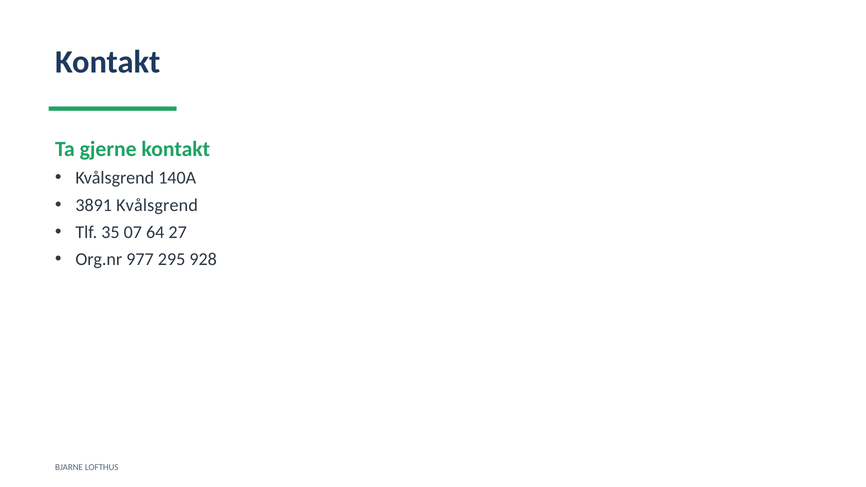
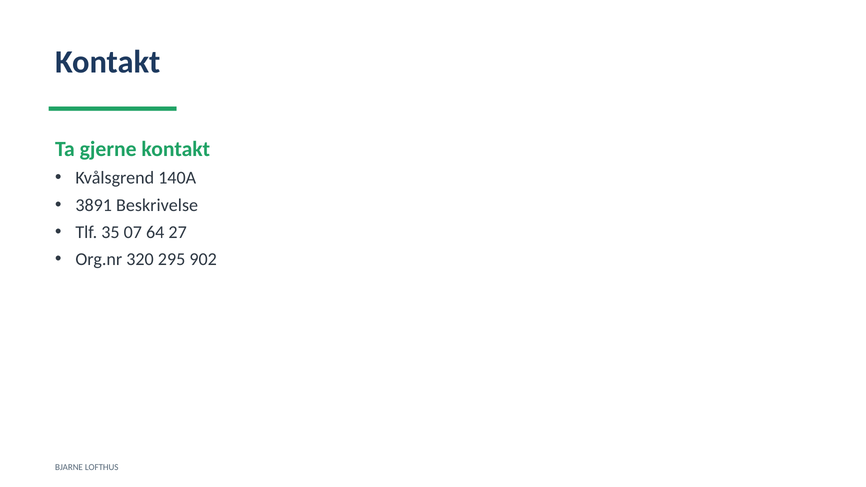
3891 Kvålsgrend: Kvålsgrend -> Beskrivelse
977: 977 -> 320
928: 928 -> 902
